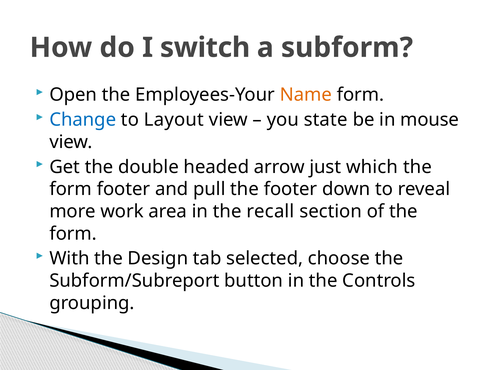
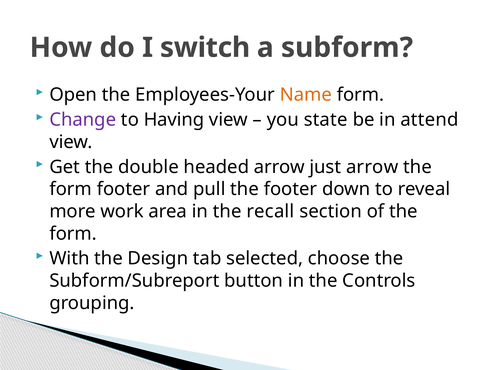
Change colour: blue -> purple
Layout: Layout -> Having
mouse: mouse -> attend
just which: which -> arrow
